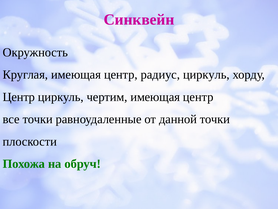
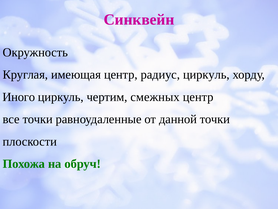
Центр at (19, 97): Центр -> Иного
чертим имеющая: имеющая -> смежных
